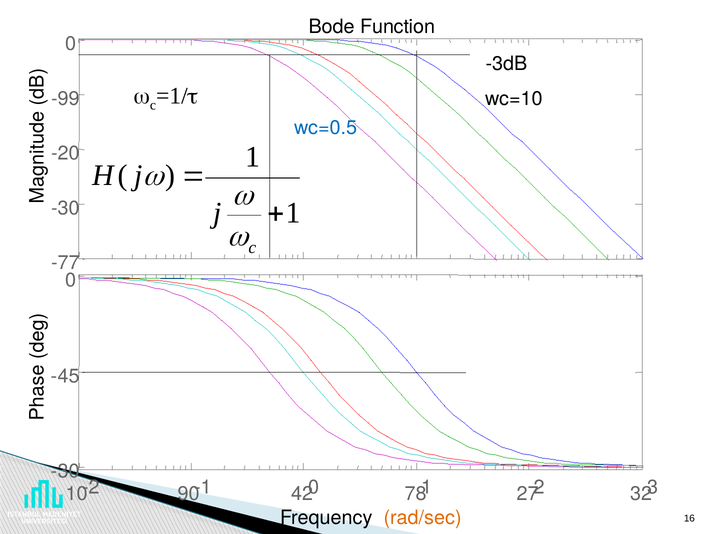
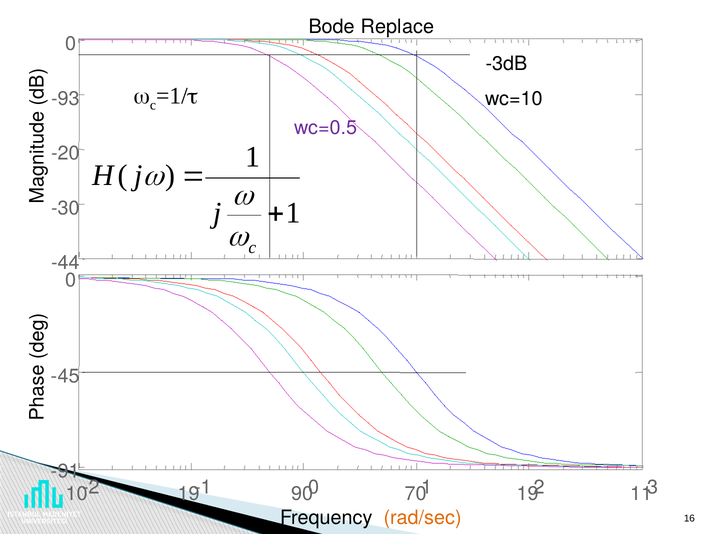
Function: Function -> Replace
-99: -99 -> -93
wc=0.5 colour: blue -> purple
-77: -77 -> -44
-30 at (65, 471): -30 -> -91
-2 90: 90 -> 19
42: 42 -> 90
78: 78 -> 70
1 27: 27 -> 19
32: 32 -> 11
